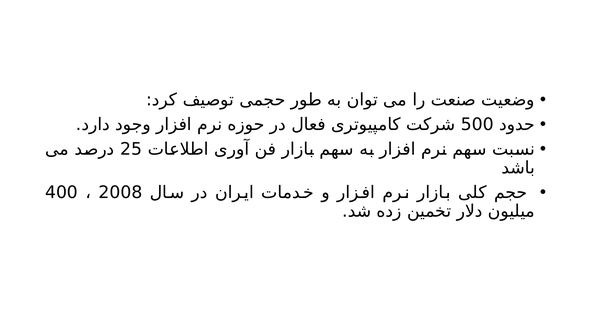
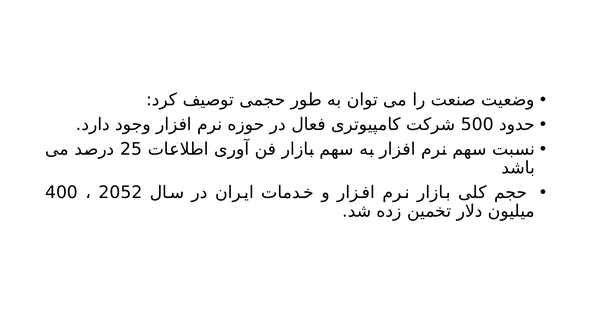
2008: 2008 -> 2052
